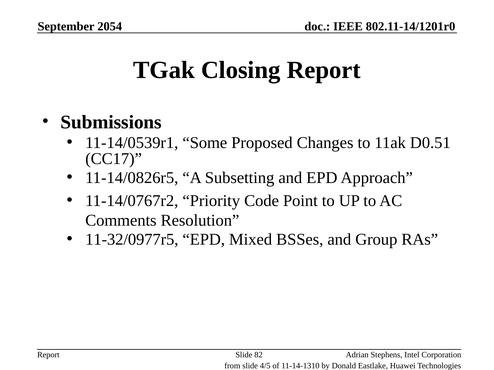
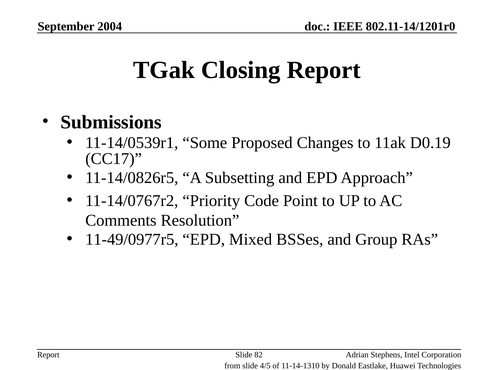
2054: 2054 -> 2004
D0.51: D0.51 -> D0.19
11-32/0977r5: 11-32/0977r5 -> 11-49/0977r5
